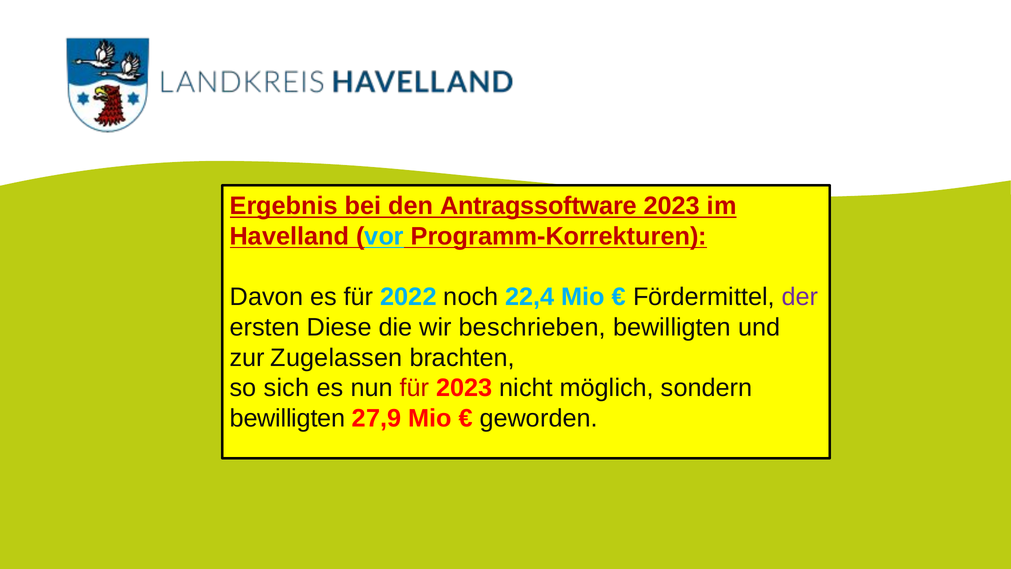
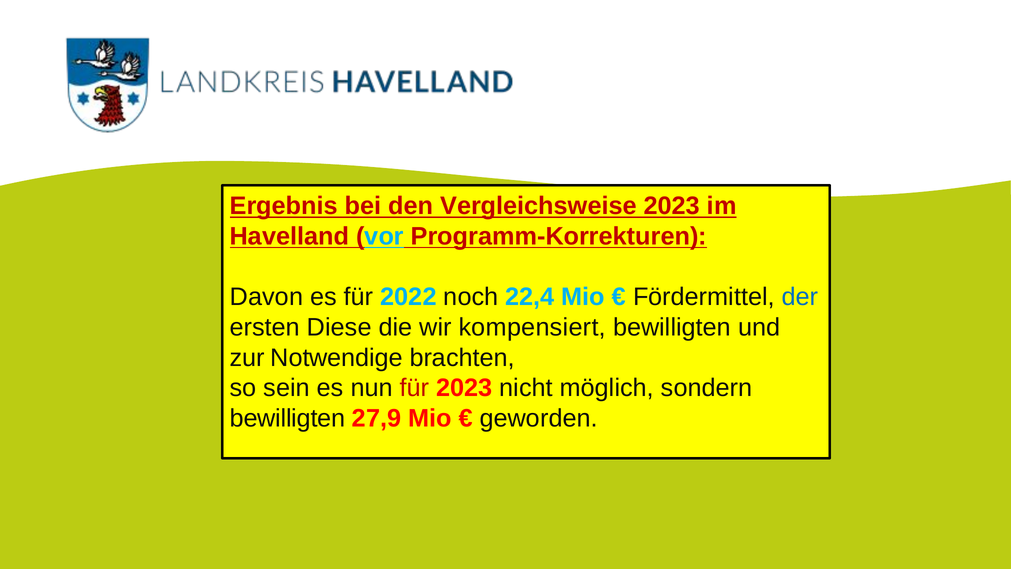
Antragssoftware: Antragssoftware -> Vergleichsweise
der colour: purple -> blue
beschrieben: beschrieben -> kompensiert
Zugelassen: Zugelassen -> Notwendige
sich: sich -> sein
